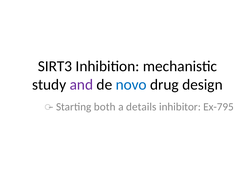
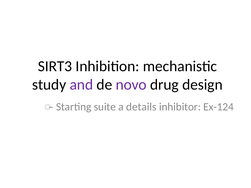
novo colour: blue -> purple
both: both -> suite
Ex-795: Ex-795 -> Ex-124
